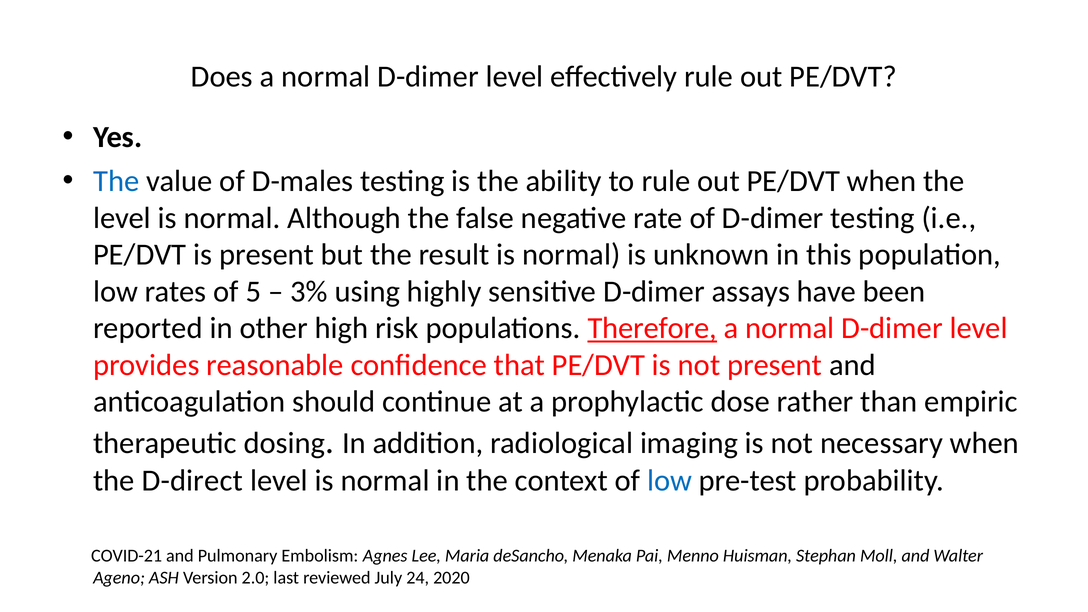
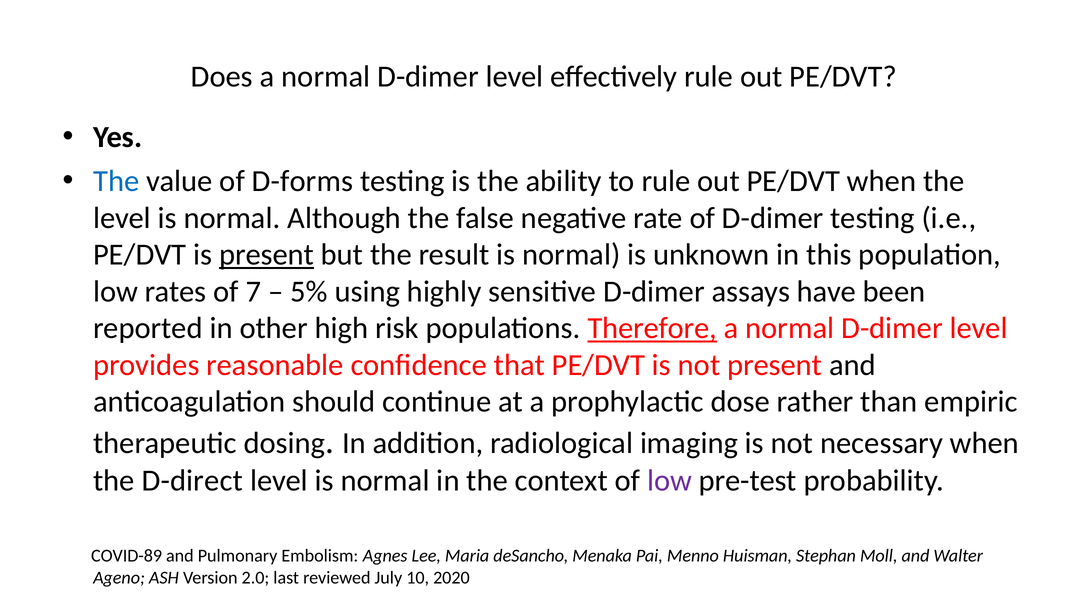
D-males: D-males -> D-forms
present at (267, 255) underline: none -> present
5: 5 -> 7
3%: 3% -> 5%
low at (670, 481) colour: blue -> purple
COVID-21: COVID-21 -> COVID-89
24: 24 -> 10
